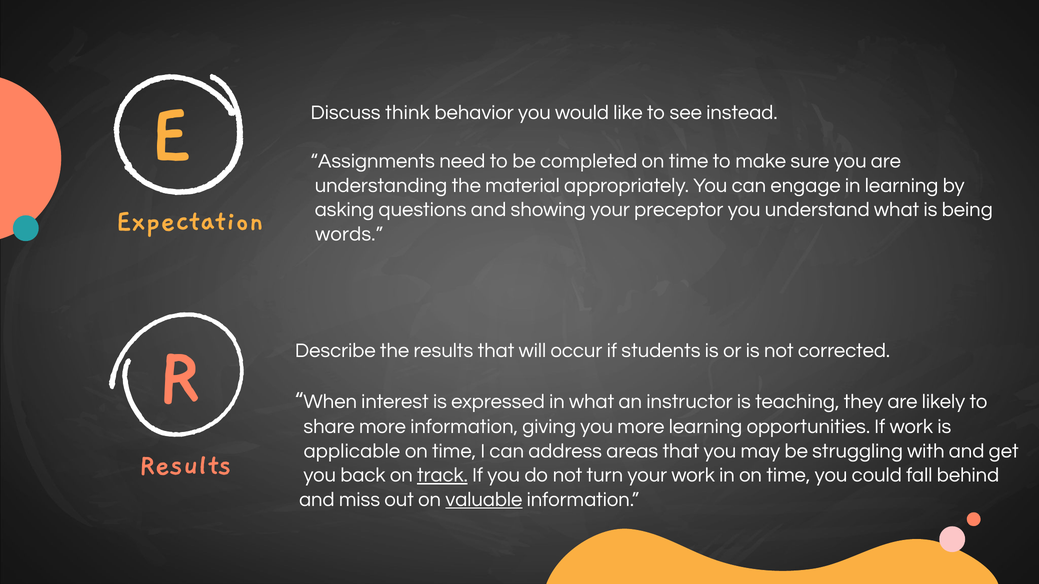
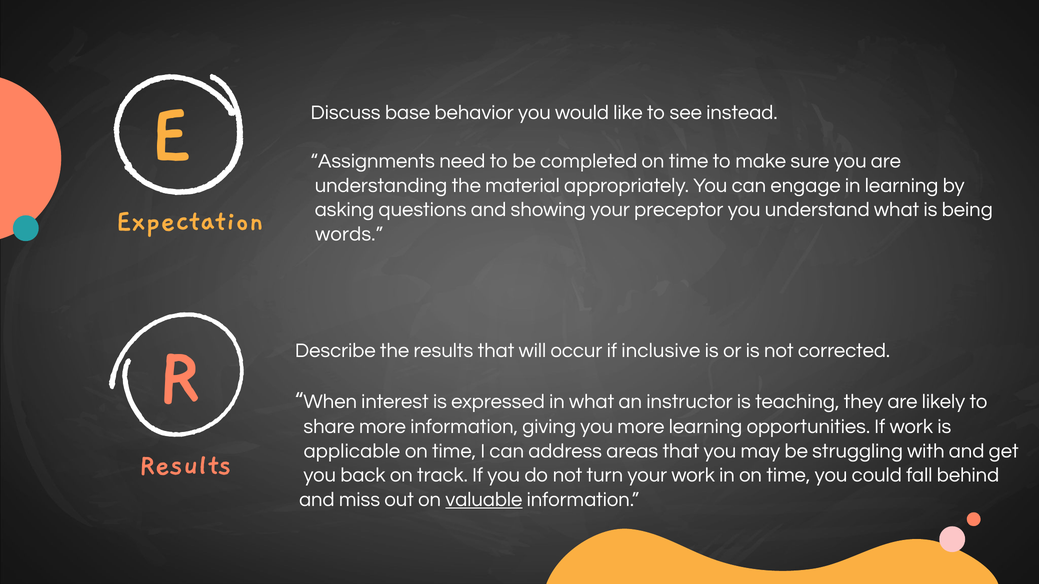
think: think -> base
students: students -> inclusive
track underline: present -> none
